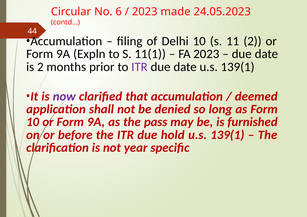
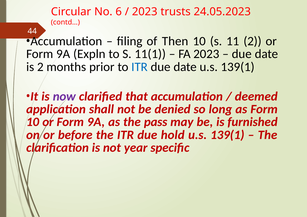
made: made -> trusts
Delhi: Delhi -> Then
ITR at (139, 67) colour: purple -> blue
